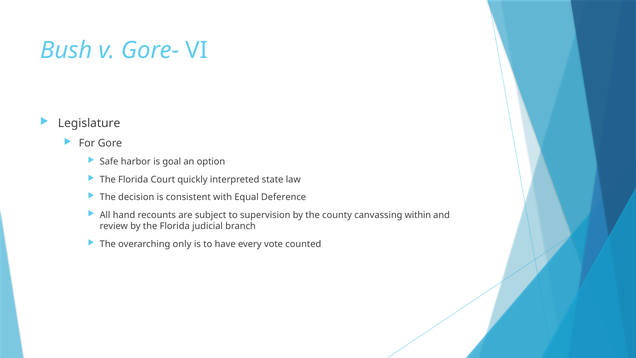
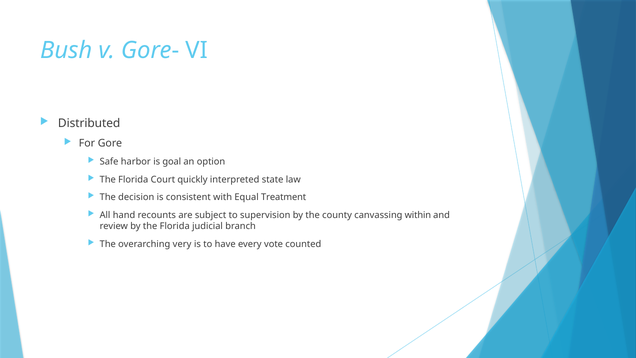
Legislature: Legislature -> Distributed
Deference: Deference -> Treatment
only: only -> very
